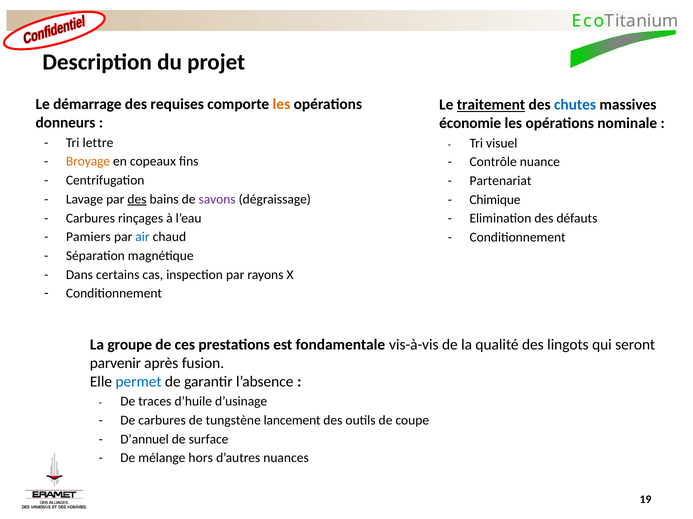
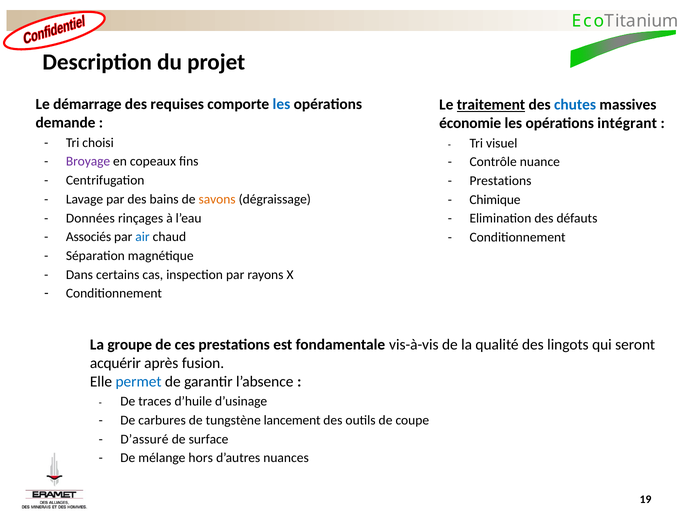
les at (281, 104) colour: orange -> blue
donneurs: donneurs -> demande
nominale: nominale -> intégrant
lettre: lettre -> choisi
Broyage colour: orange -> purple
Partenariat at (500, 181): Partenariat -> Prestations
des at (137, 199) underline: present -> none
savons colour: purple -> orange
Carbures at (90, 218): Carbures -> Données
Pamiers: Pamiers -> Associés
parvenir: parvenir -> acquérir
D’annuel: D’annuel -> D’assuré
